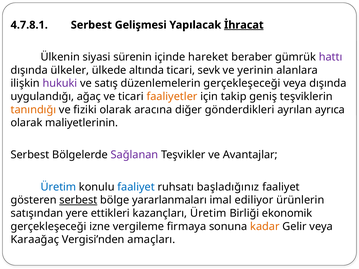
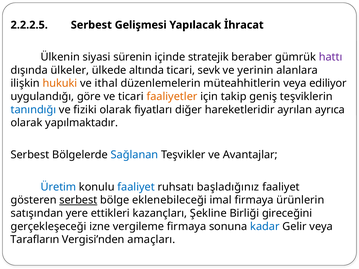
4.7.8.1: 4.7.8.1 -> 2.2.2.5
İhracat underline: present -> none
hareket: hareket -> stratejik
hukuki colour: purple -> orange
satış: satış -> ithal
düzenlemelerin gerçekleşeceği: gerçekleşeceği -> müteahhitlerin
veya dışında: dışında -> ediliyor
ağaç: ağaç -> göre
tanındığı colour: orange -> blue
aracına: aracına -> fiyatları
gönderdikleri: gönderdikleri -> hareketleridir
maliyetlerinin: maliyetlerinin -> yapılmaktadır
Sağlanan colour: purple -> blue
yararlanmaları: yararlanmaları -> eklenebileceği
imal ediliyor: ediliyor -> firmaya
kazançları Üretim: Üretim -> Şekline
ekonomik: ekonomik -> gireceğini
kadar colour: orange -> blue
Karaağaç: Karaağaç -> Tarafların
